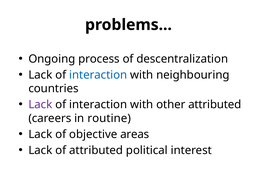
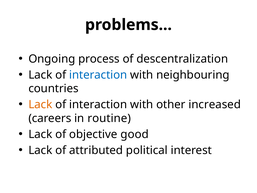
Lack at (40, 104) colour: purple -> orange
other attributed: attributed -> increased
areas: areas -> good
